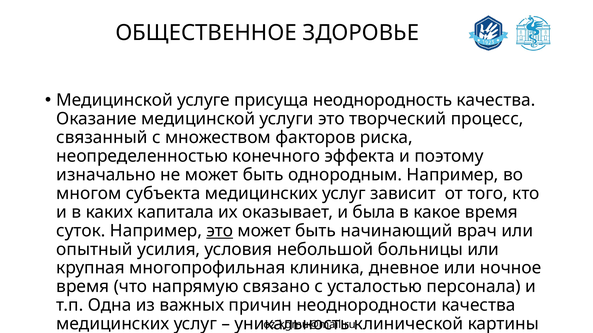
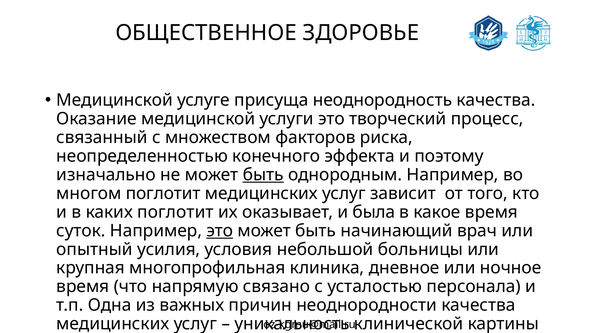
быть at (263, 175) underline: none -> present
многом субъекта: субъекта -> поглотит
каких капитала: капитала -> поглотит
